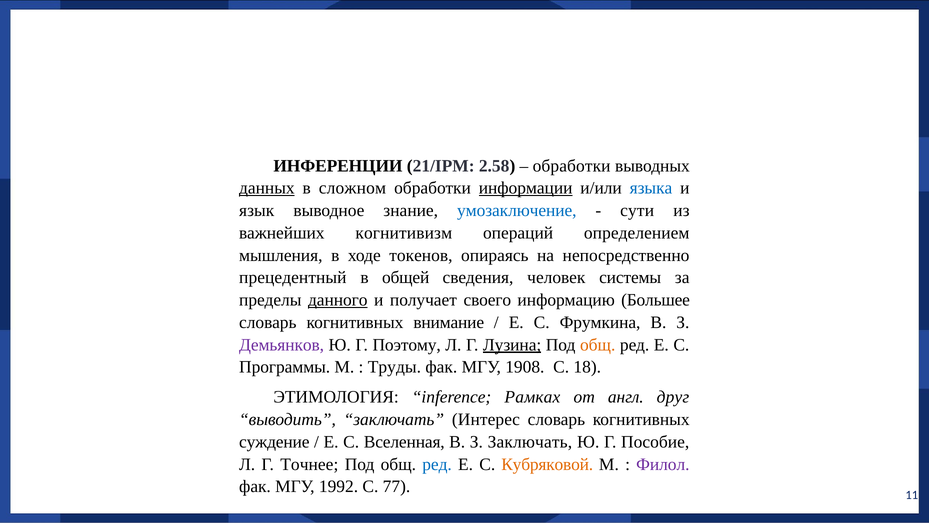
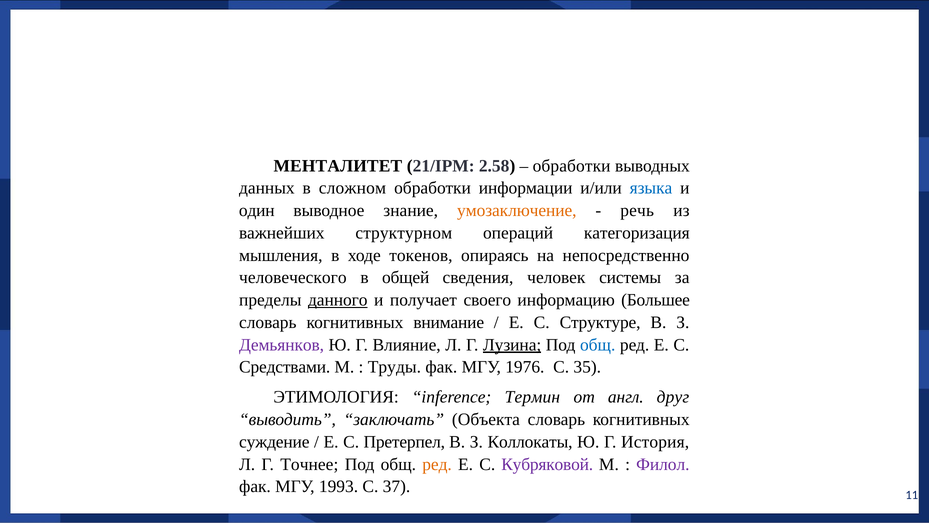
ИНФЕРЕНЦИИ: ИНФЕРЕНЦИИ -> МЕНТАЛИТЕТ
данных underline: present -> none
информации underline: present -> none
язык: язык -> один
умозаключение colour: blue -> orange
сути: сути -> речь
когнитивизм: когнитивизм -> структурном
определением: определением -> категоризация
прецедентный: прецедентный -> человеческого
Фрумкина: Фрумкина -> Структуре
Поэтому: Поэтому -> Влияние
общ at (598, 344) colour: orange -> blue
Программы: Программы -> Средствами
1908: 1908 -> 1976
18: 18 -> 35
Рамках: Рамках -> Термин
Интерес: Интерес -> Объекта
Вселенная: Вселенная -> Претерпел
З Заключать: Заключать -> Коллокаты
Пособие: Пособие -> История
ред at (437, 464) colour: blue -> orange
Кубряковой colour: orange -> purple
1992: 1992 -> 1993
77: 77 -> 37
